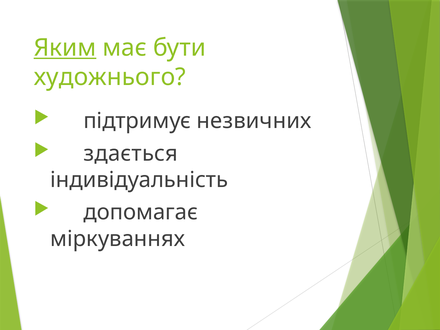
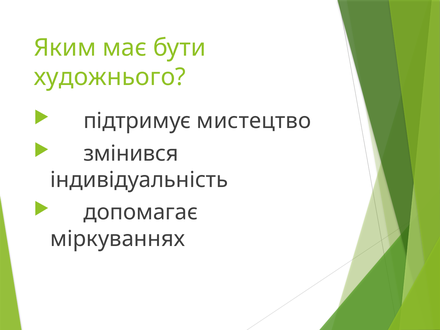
Яким underline: present -> none
незвичних: незвичних -> мистецтво
здається: здається -> змінився
